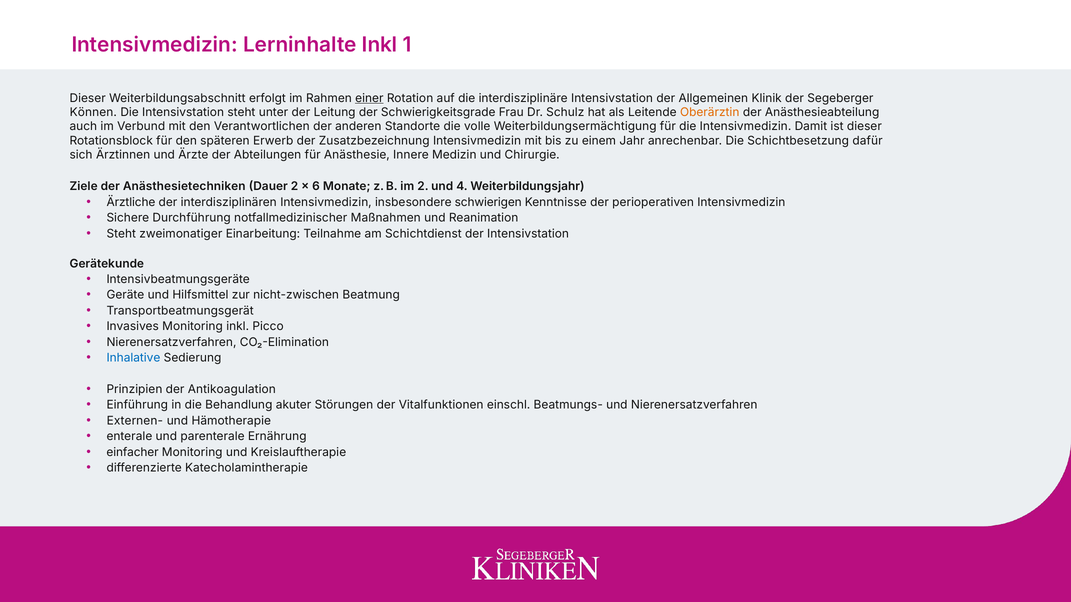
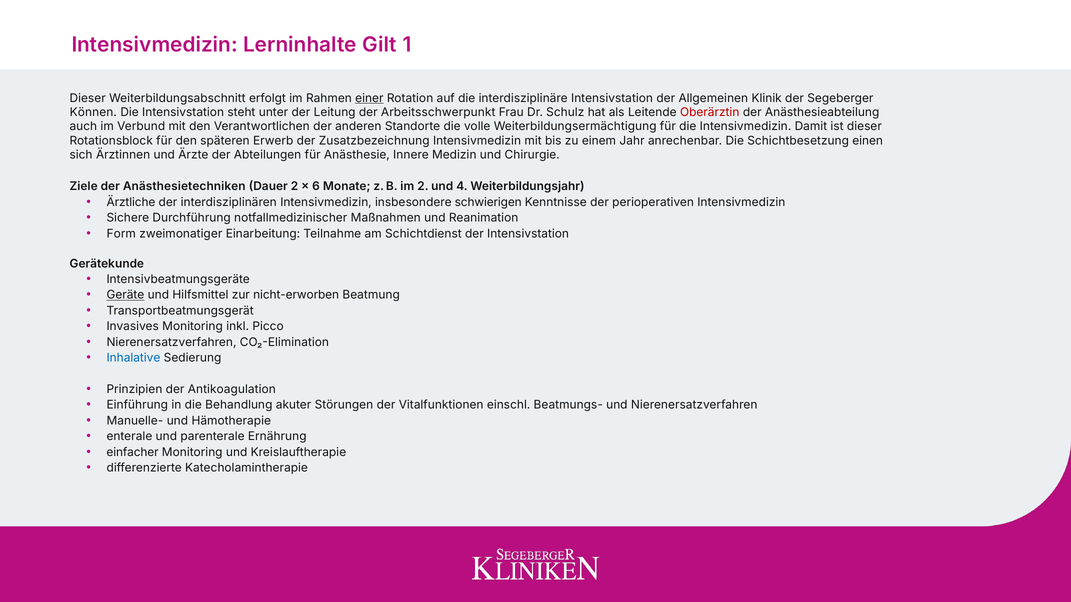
Lerninhalte Inkl: Inkl -> Gilt
Schwierigkeitsgrade: Schwierigkeitsgrade -> Arbeitsschwerpunkt
Oberärztin colour: orange -> red
dafür: dafür -> einen
Steht at (121, 234): Steht -> Form
Geräte underline: none -> present
nicht-zwischen: nicht-zwischen -> nicht-erworben
Externen-: Externen- -> Manuelle-
